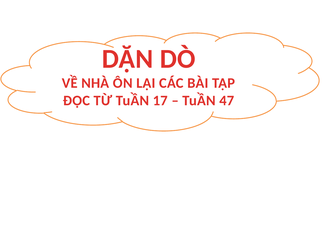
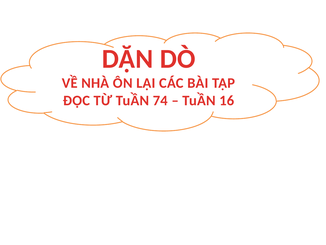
17: 17 -> 74
47: 47 -> 16
